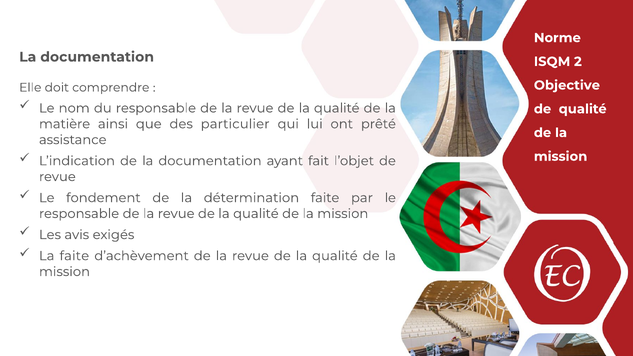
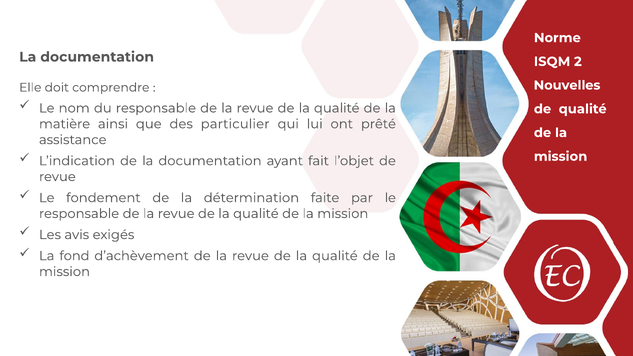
Objective: Objective -> Nouvelles
La faite: faite -> fond
